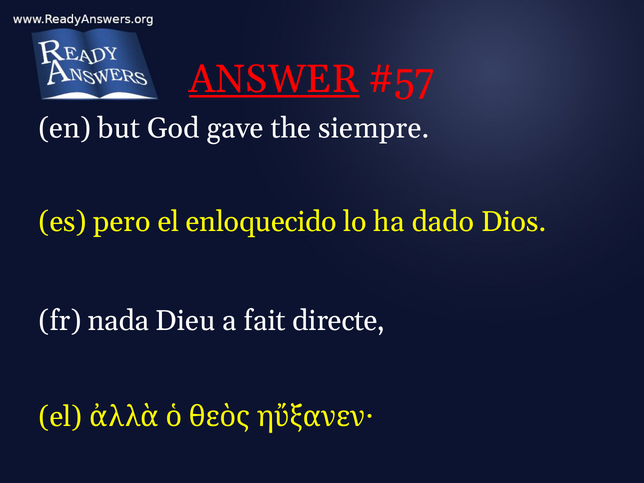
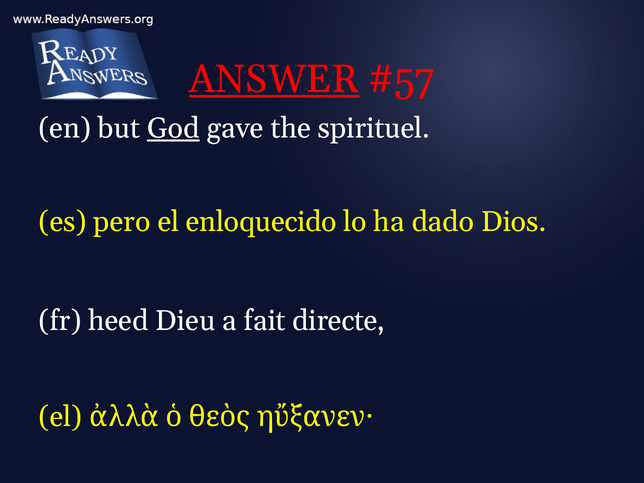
God underline: none -> present
siempre: siempre -> spirituel
nada: nada -> heed
